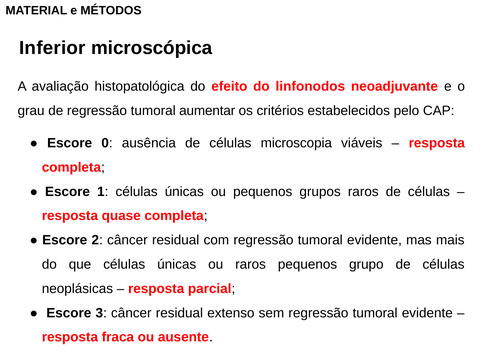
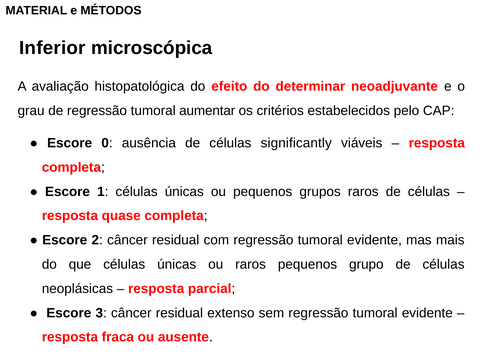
linfonodos: linfonodos -> determinar
microscopia: microscopia -> significantly
